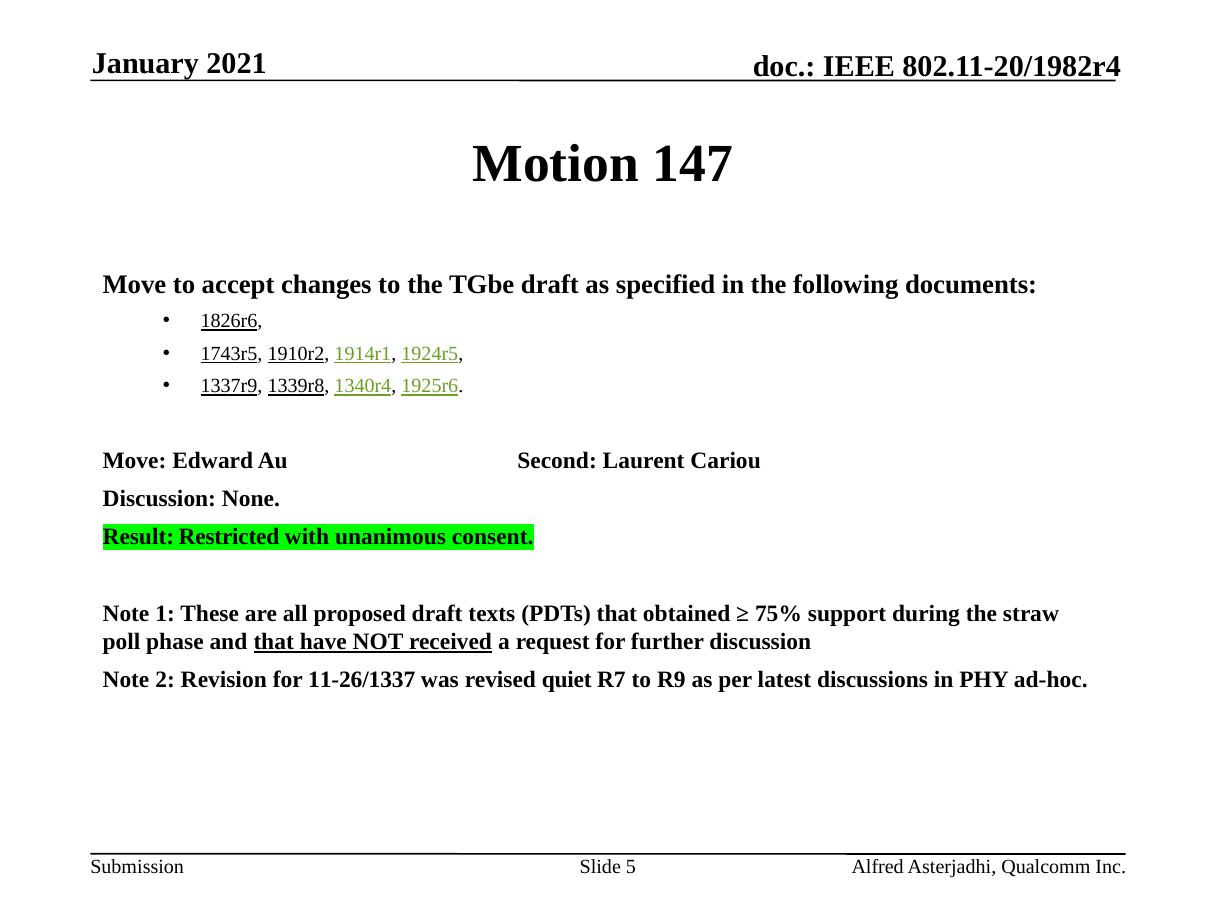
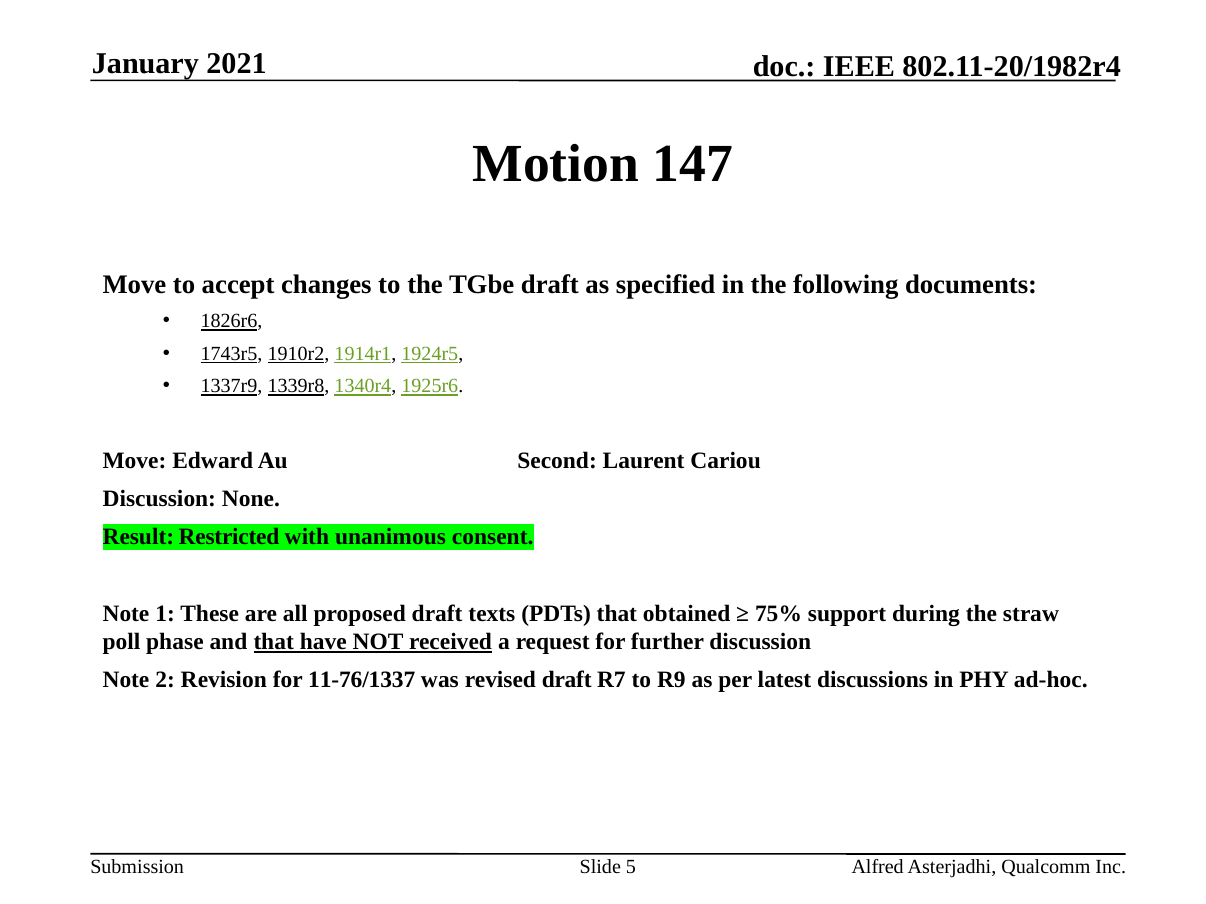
11-26/1337: 11-26/1337 -> 11-76/1337
revised quiet: quiet -> draft
